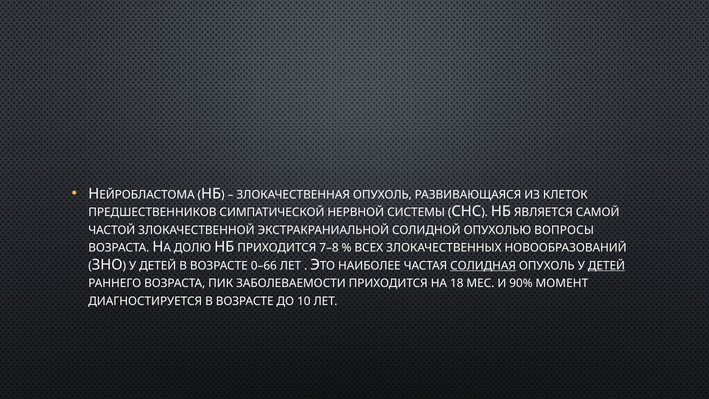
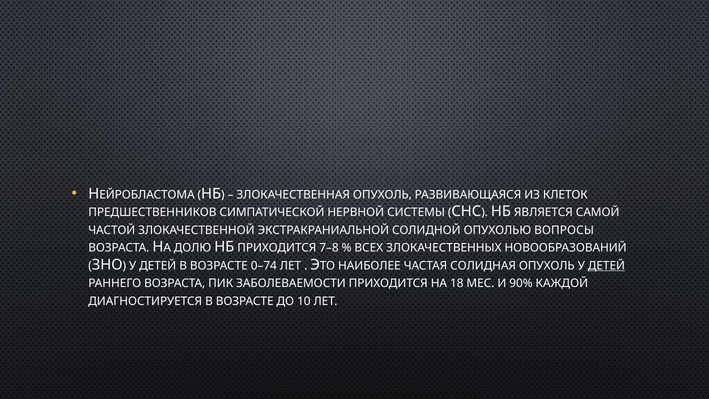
0–66: 0–66 -> 0–74
СОЛИДНАЯ underline: present -> none
МОМЕНТ: МОМЕНТ -> КАЖДОЙ
